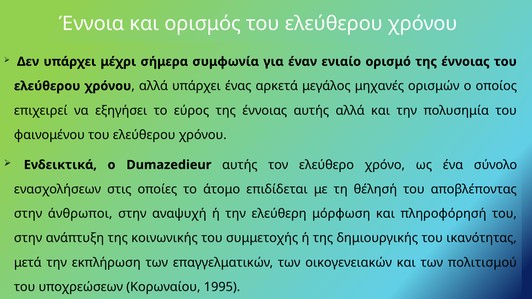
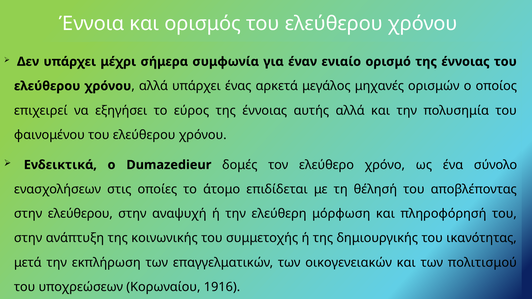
Dumazedieur αυτής: αυτής -> δομές
στην άνθρωποι: άνθρωποι -> ελεύθερου
1995: 1995 -> 1916
